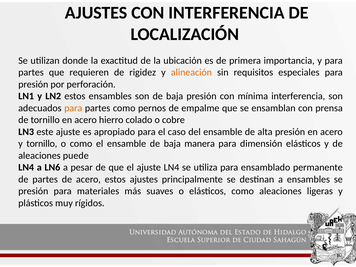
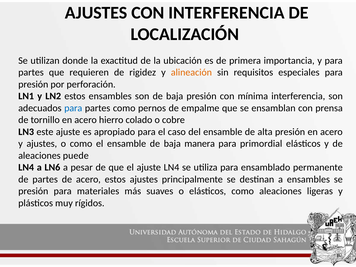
para at (73, 108) colour: orange -> blue
y tornillo: tornillo -> ajustes
dimensión: dimensión -> primordial
